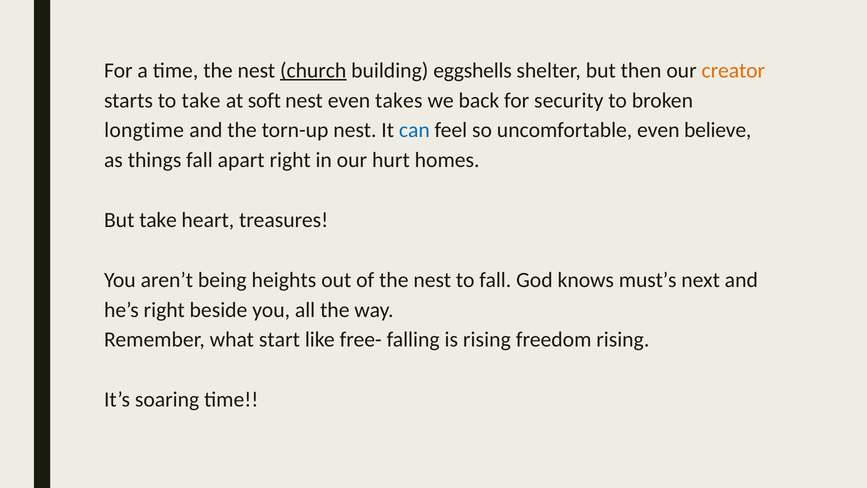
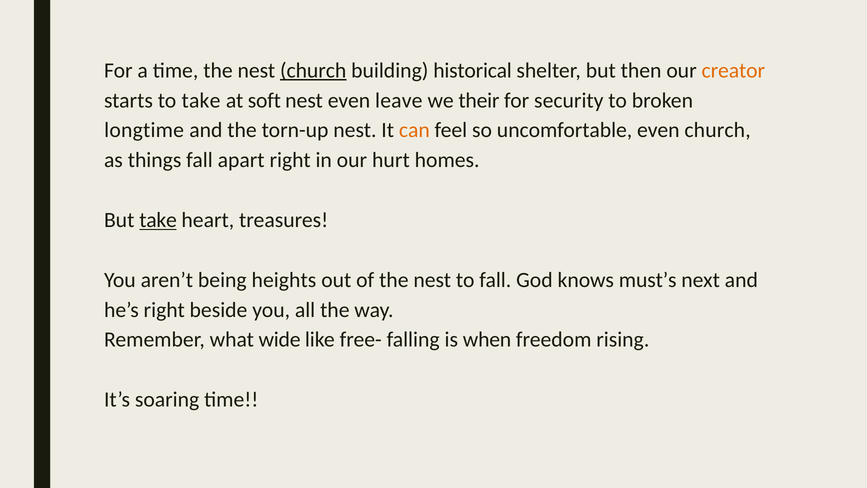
eggshells: eggshells -> historical
takes: takes -> leave
back: back -> their
can colour: blue -> orange
even believe: believe -> church
take at (158, 220) underline: none -> present
start: start -> wide
is rising: rising -> when
